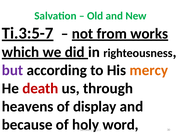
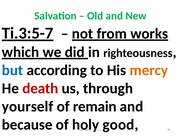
but colour: purple -> blue
heavens: heavens -> yourself
display: display -> remain
word: word -> good
